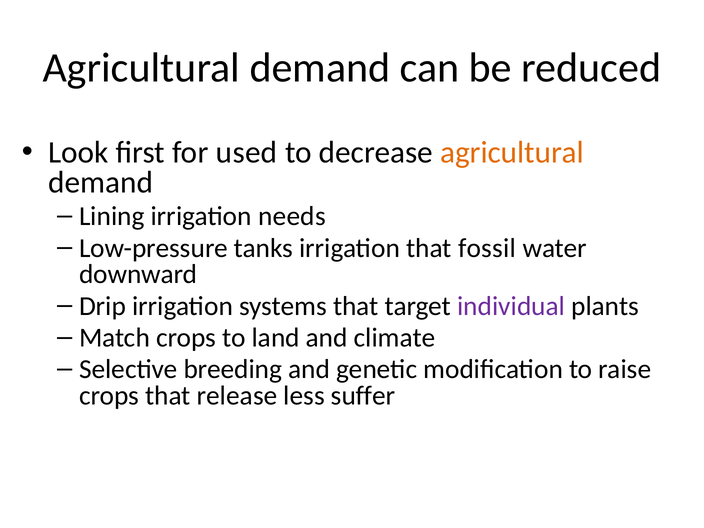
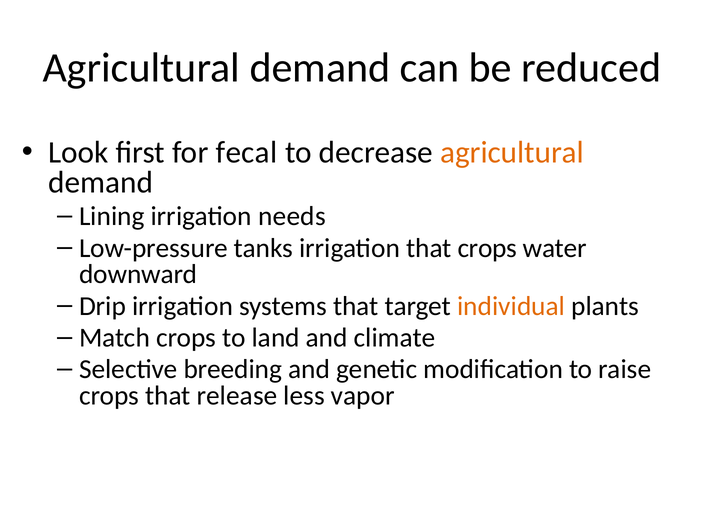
used: used -> fecal
that fossil: fossil -> crops
individual colour: purple -> orange
suffer: suffer -> vapor
